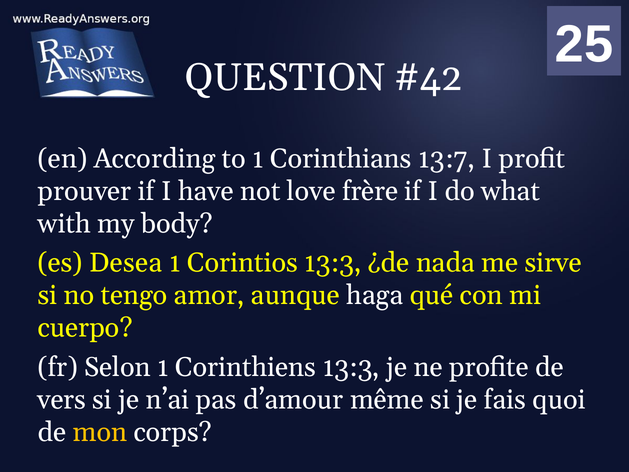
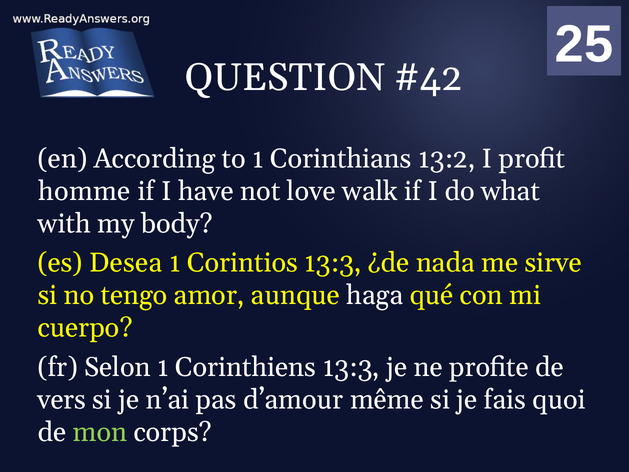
13:7: 13:7 -> 13:2
prouver: prouver -> homme
frère: frère -> walk
mon colour: yellow -> light green
